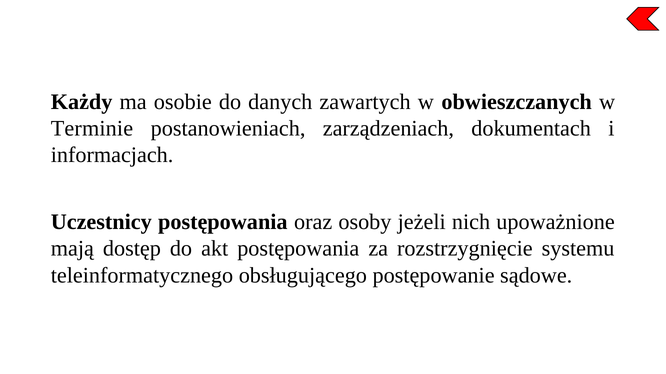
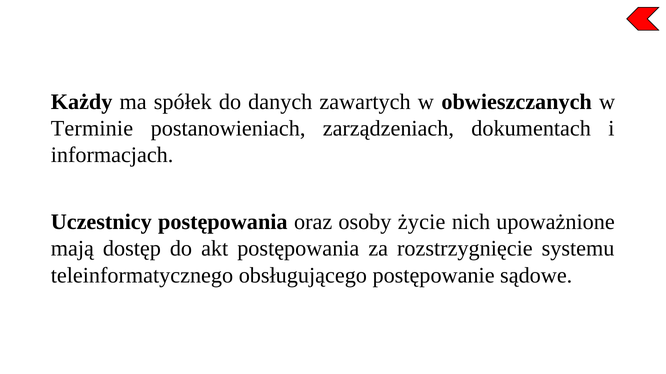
osobie: osobie -> spółek
jeżeli: jeżeli -> życie
